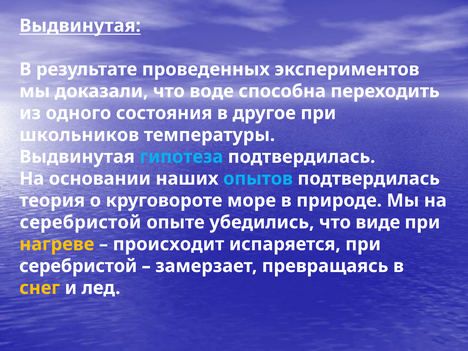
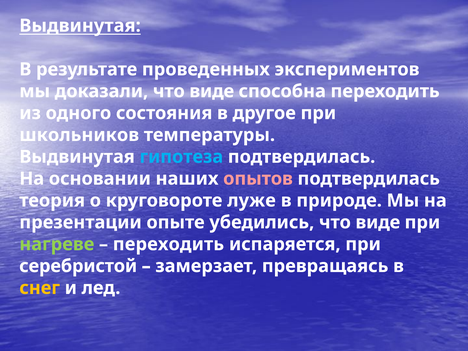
доказали что воде: воде -> виде
опытов colour: light blue -> pink
море: море -> луже
серебристой at (80, 222): серебристой -> презентации
нагреве colour: yellow -> light green
происходит at (169, 244): происходит -> переходить
